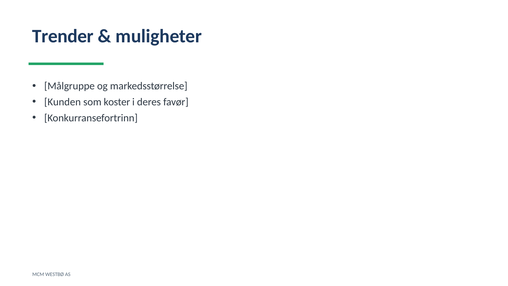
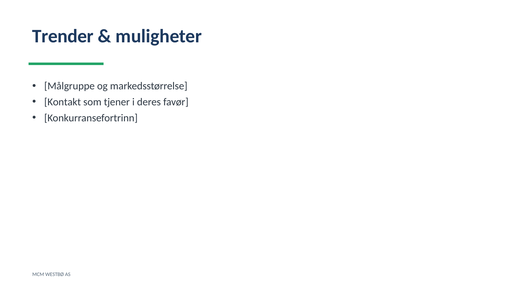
Kunden: Kunden -> Kontakt
koster: koster -> tjener
